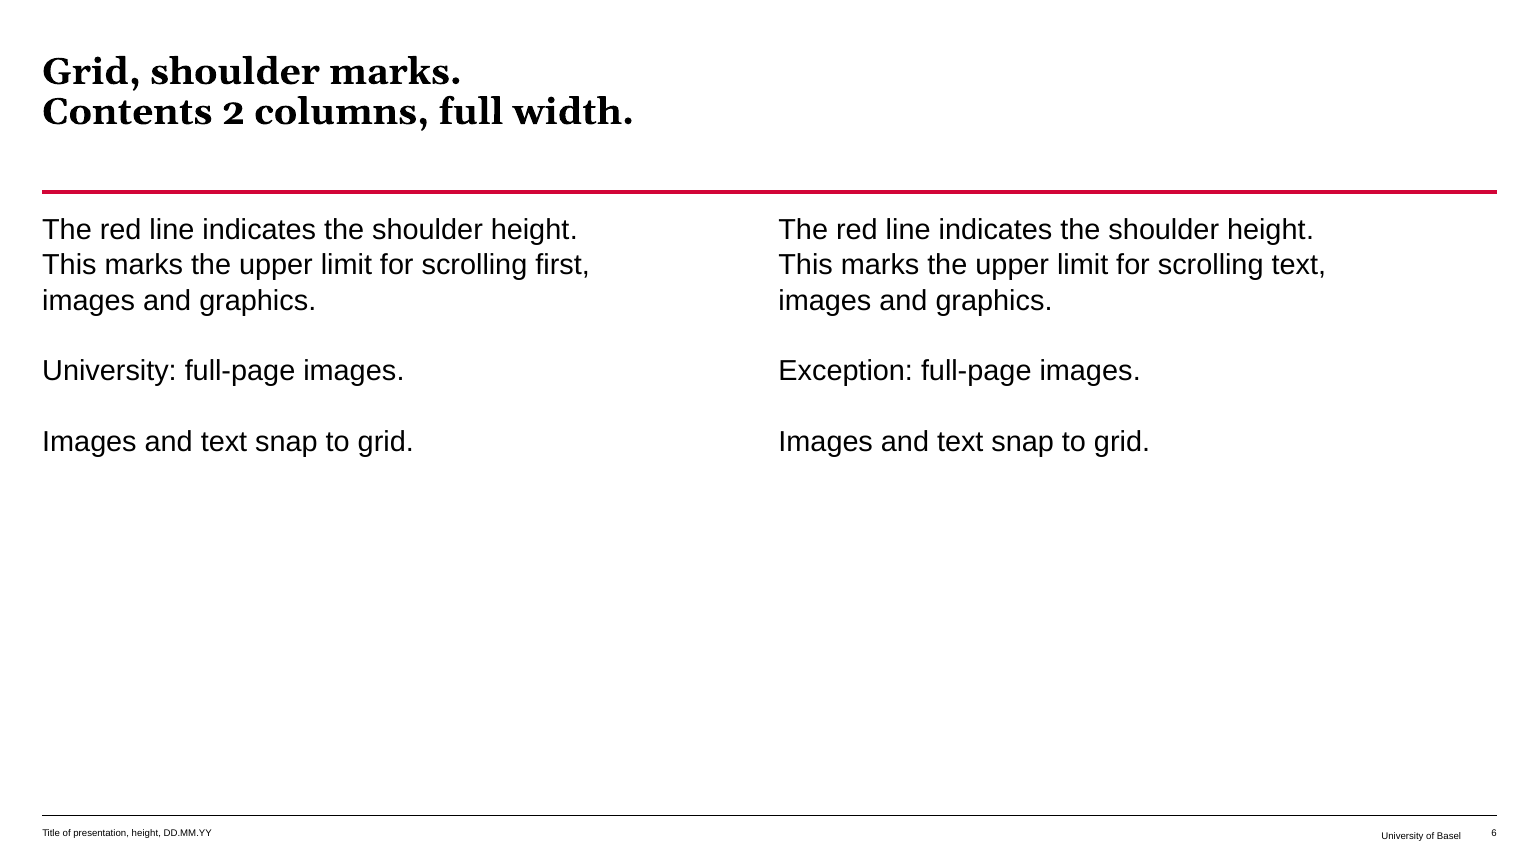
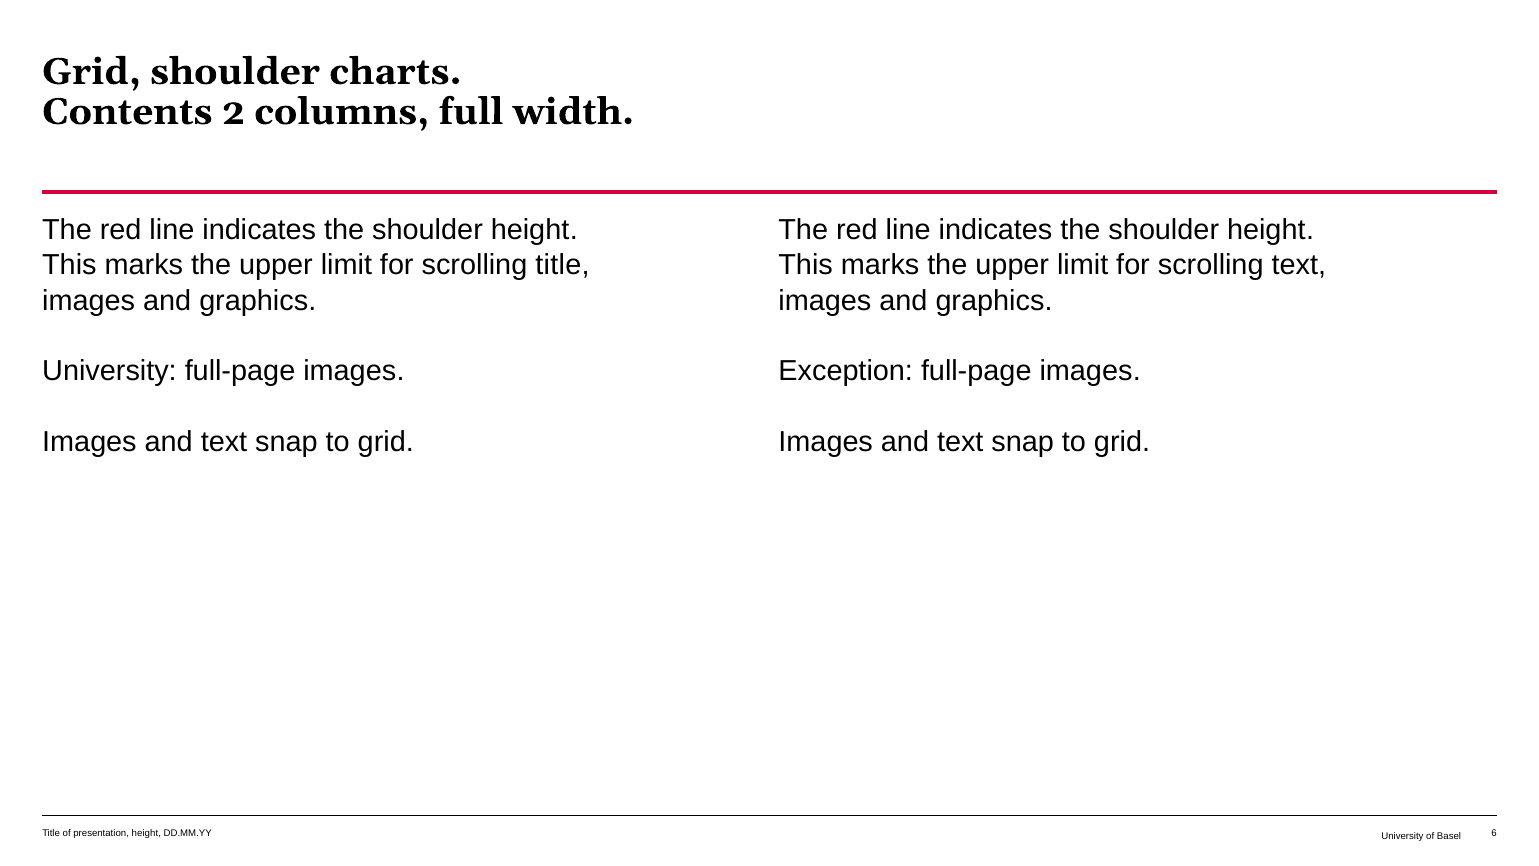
shoulder marks: marks -> charts
scrolling first: first -> title
